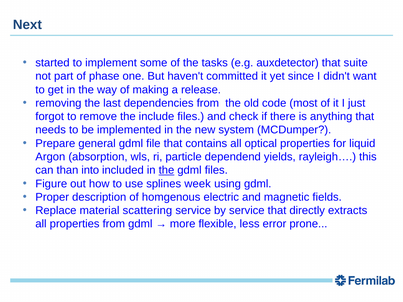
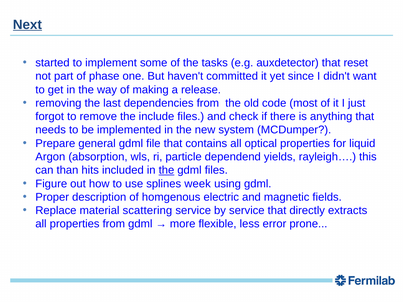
Next underline: none -> present
suite: suite -> reset
into: into -> hits
